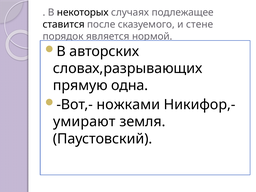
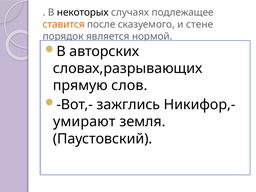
ставится colour: black -> orange
одна: одна -> слов
ножками: ножками -> зажглись
